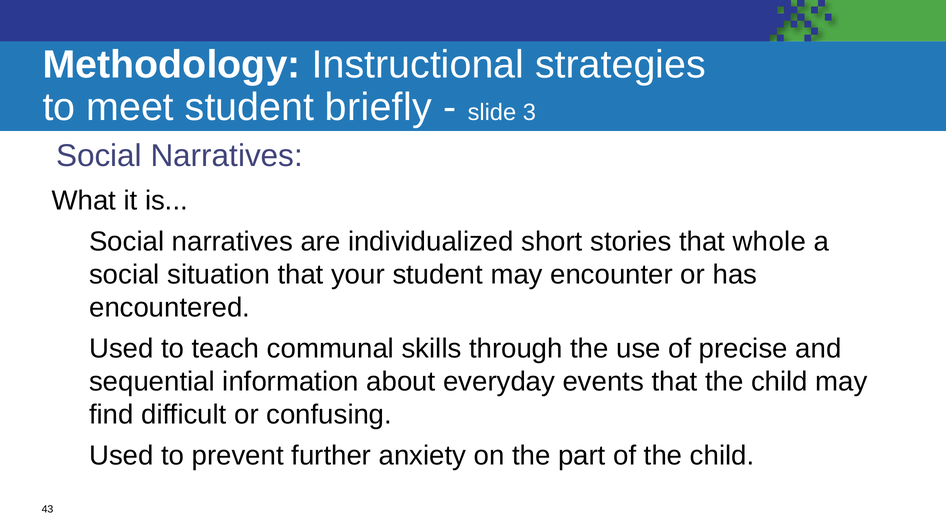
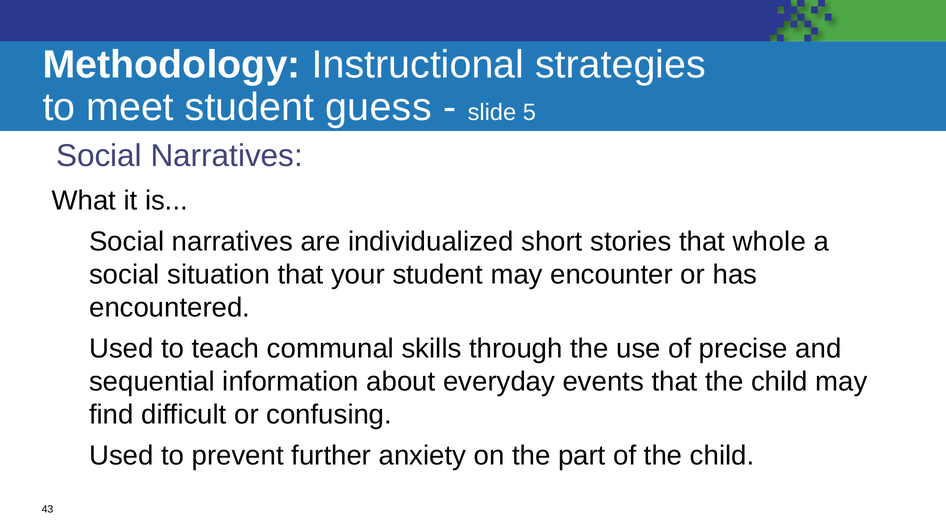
briefly: briefly -> guess
3: 3 -> 5
